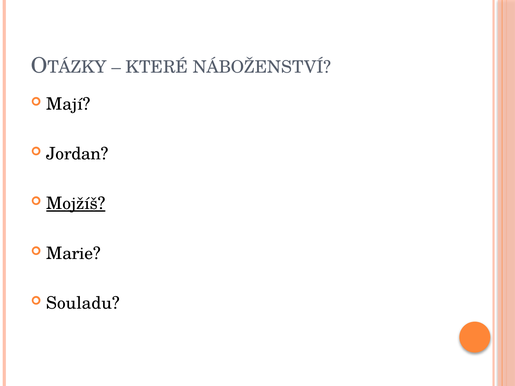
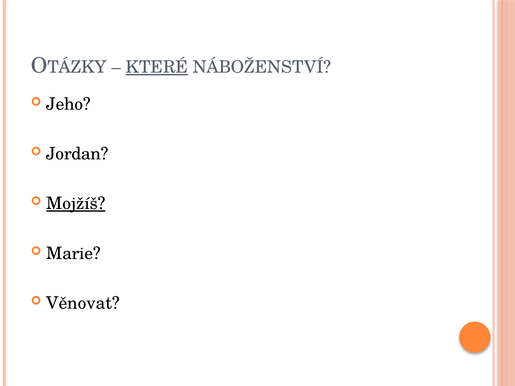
KTERÉ underline: none -> present
Mají: Mají -> Jeho
Souladu: Souladu -> Věnovat
